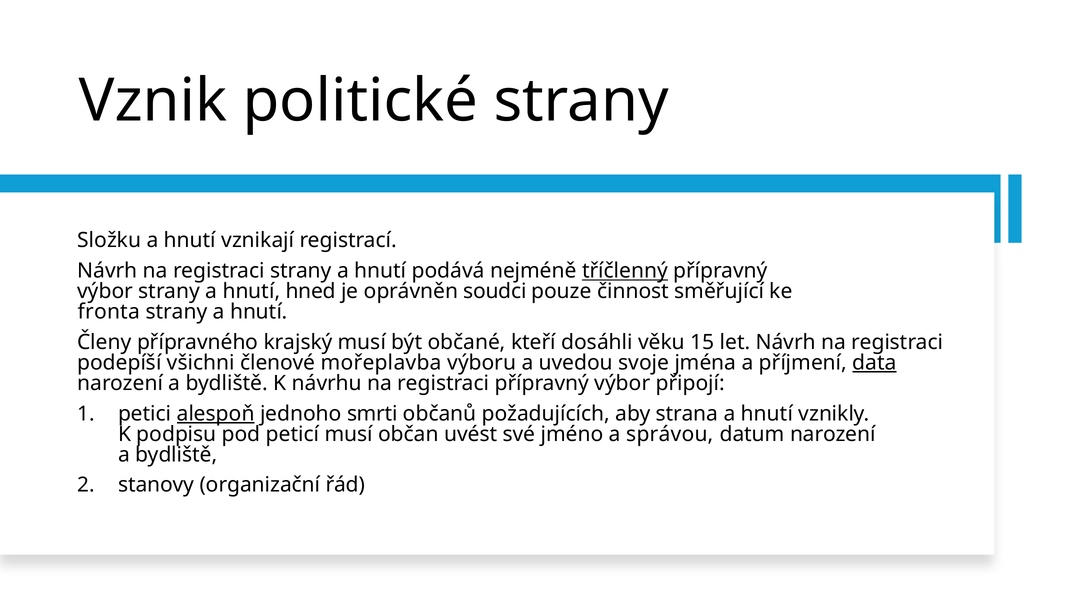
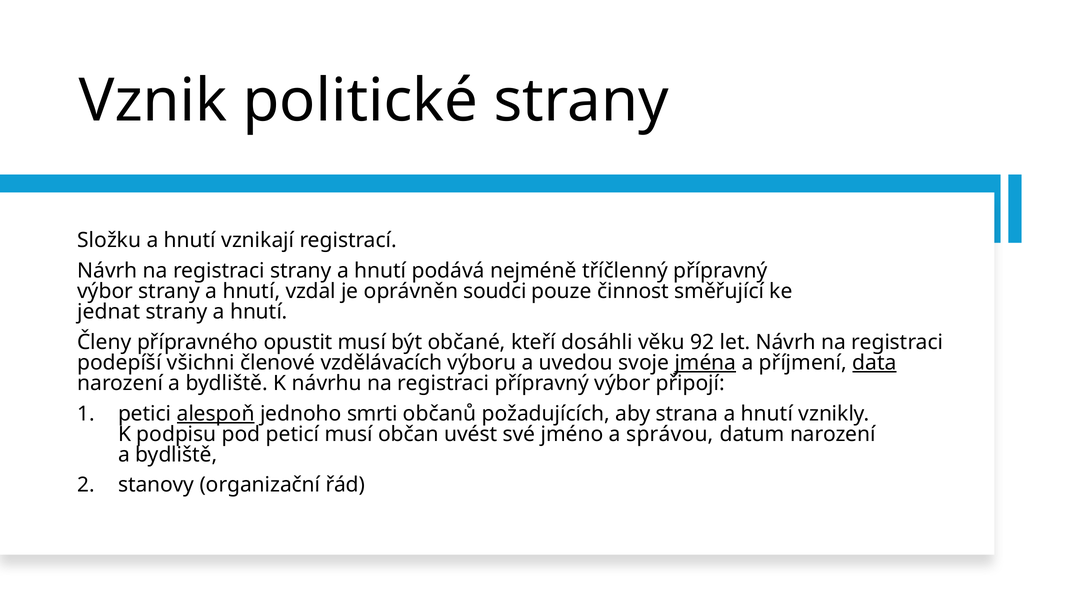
tříčlenný underline: present -> none
hned: hned -> vzdal
fronta: fronta -> jednat
krajský: krajský -> opustit
15: 15 -> 92
mořeplavba: mořeplavba -> vzdělávacích
jména underline: none -> present
